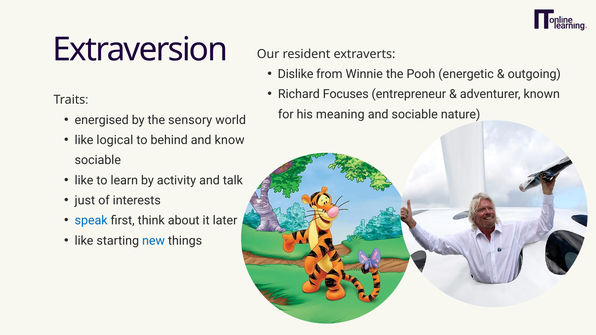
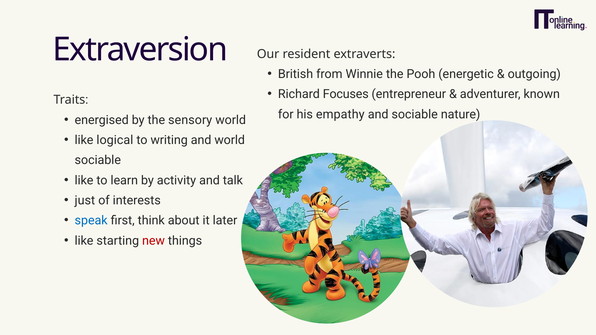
Dislike: Dislike -> British
meaning: meaning -> empathy
behind: behind -> writing
and know: know -> world
new colour: blue -> red
